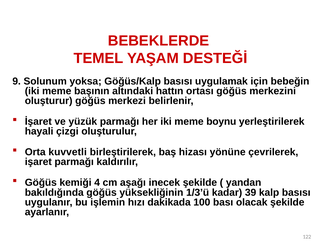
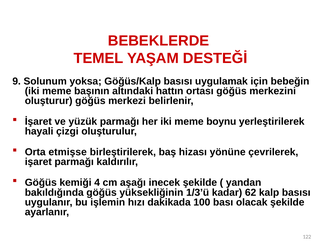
kuvvetli: kuvvetli -> etmişse
39: 39 -> 62
